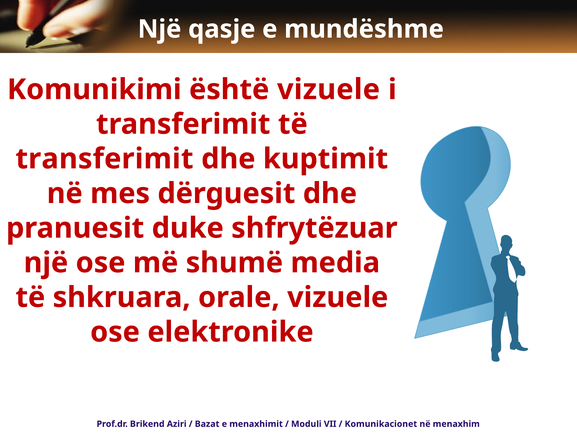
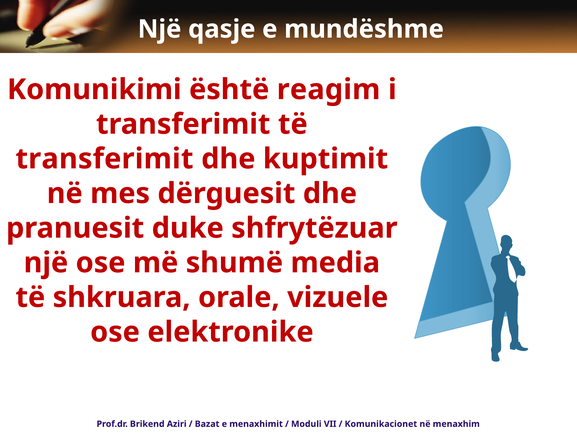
është vizuele: vizuele -> reagim
